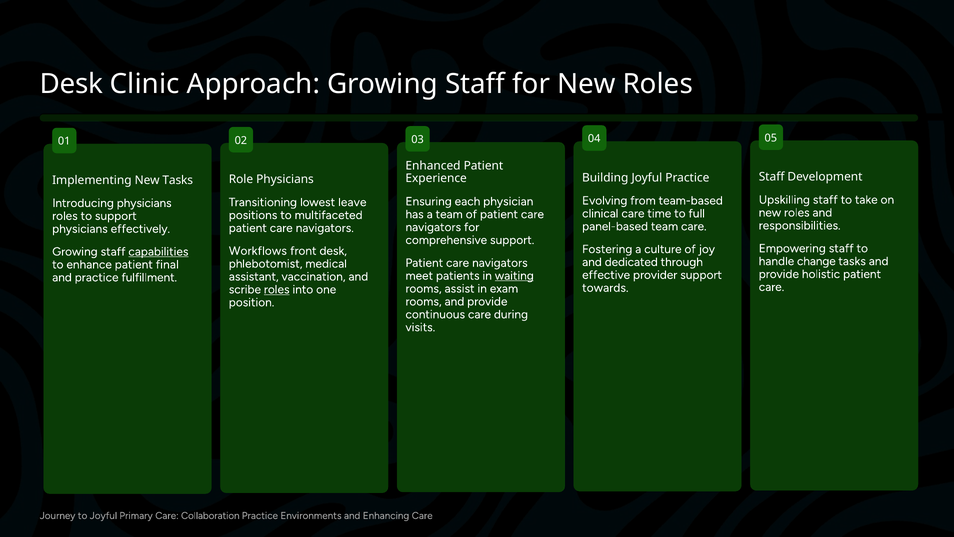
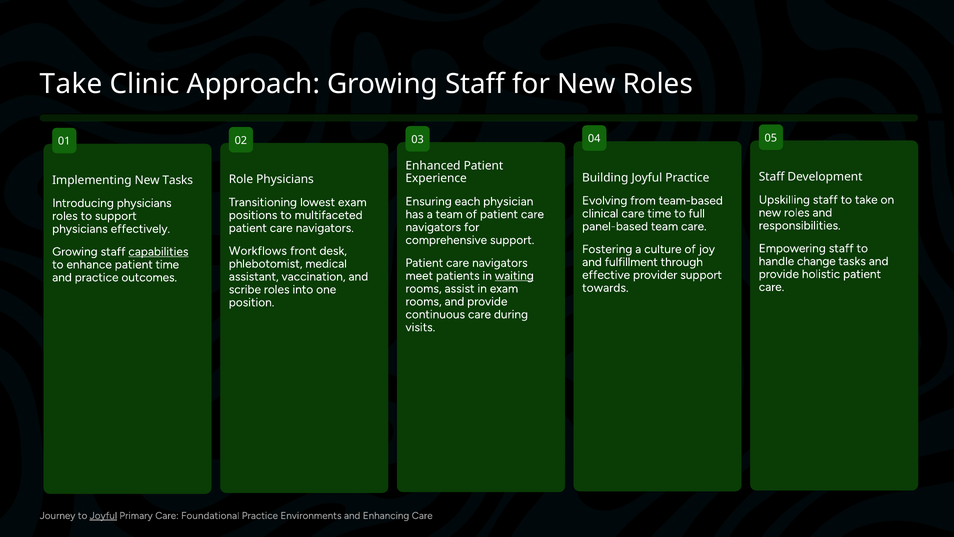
Desk at (71, 84): Desk -> Take
lowest leave: leave -> exam
dedicated: dedicated -> fulfillment
patient final: final -> time
fulfillment: fulfillment -> outcomes
roles at (277, 289) underline: present -> none
Joyful at (103, 515) underline: none -> present
Collaboration: Collaboration -> Foundational
